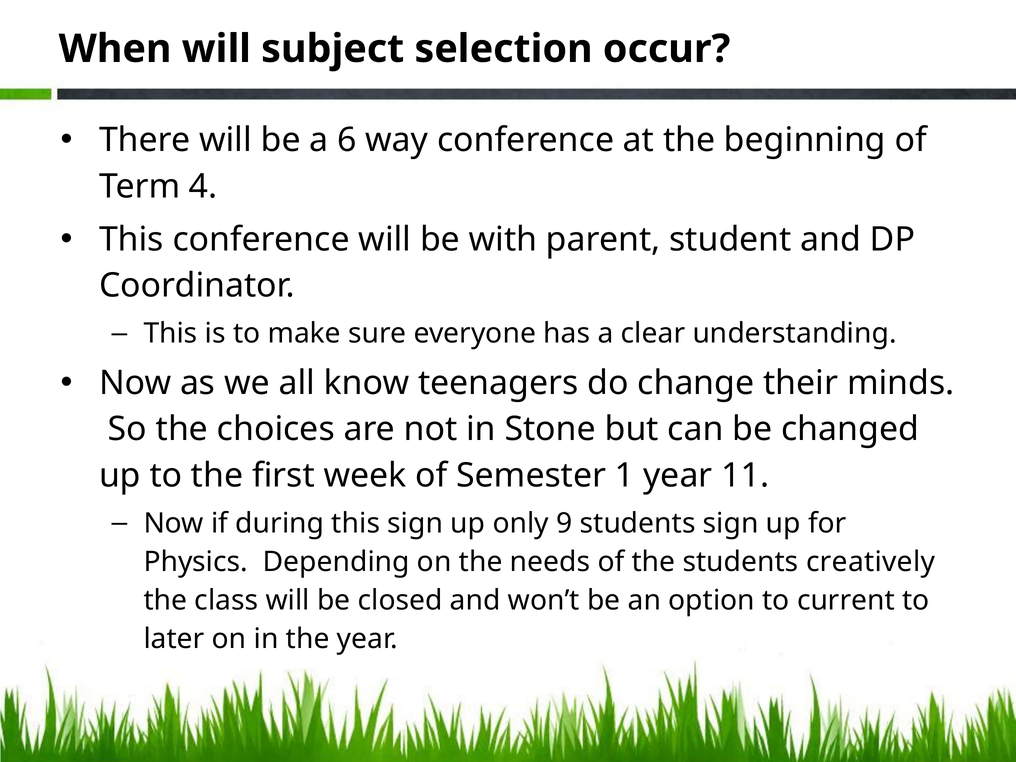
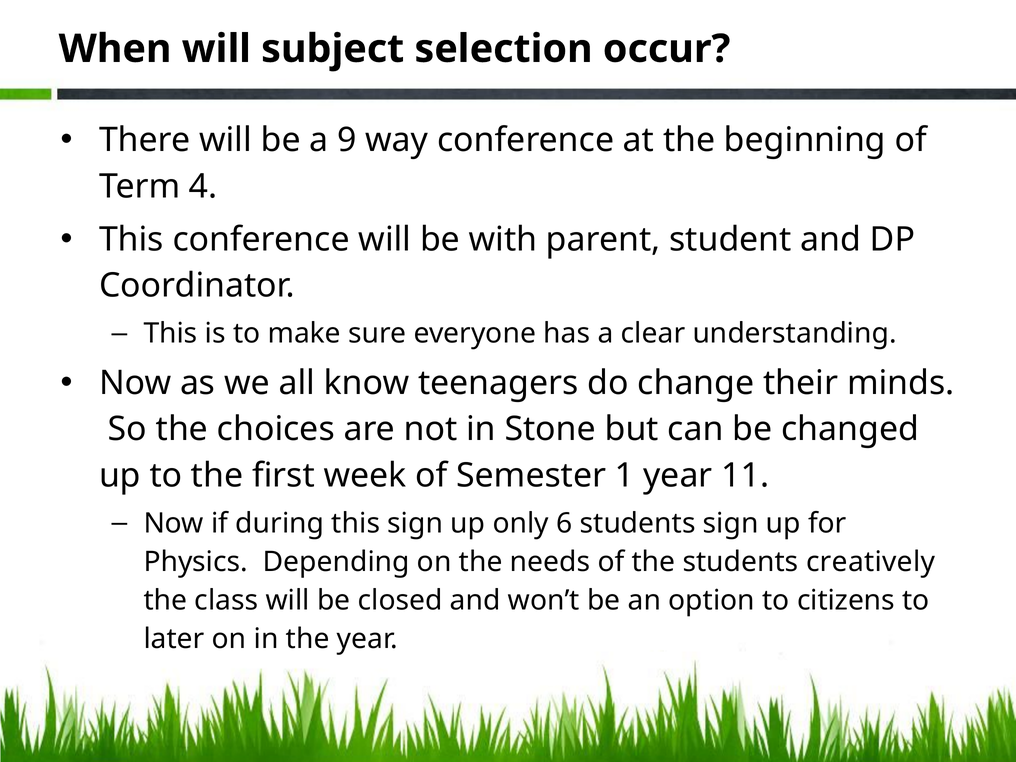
6: 6 -> 9
9: 9 -> 6
current: current -> citizens
